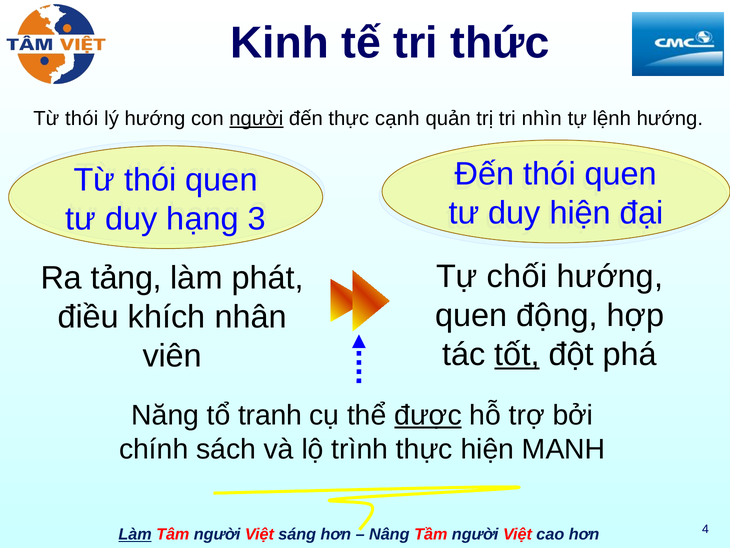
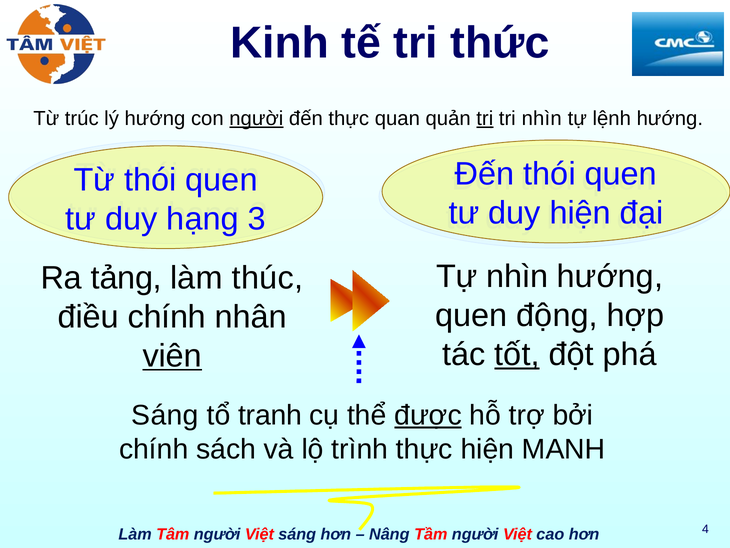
thói at (82, 118): thói -> trúc
cạnh: cạnh -> quan
trị underline: none -> present
Tự chối: chối -> nhìn
phát: phát -> thúc
điều khích: khích -> chính
viên underline: none -> present
Năng at (165, 415): Năng -> Sáng
Làm at (135, 534) underline: present -> none
